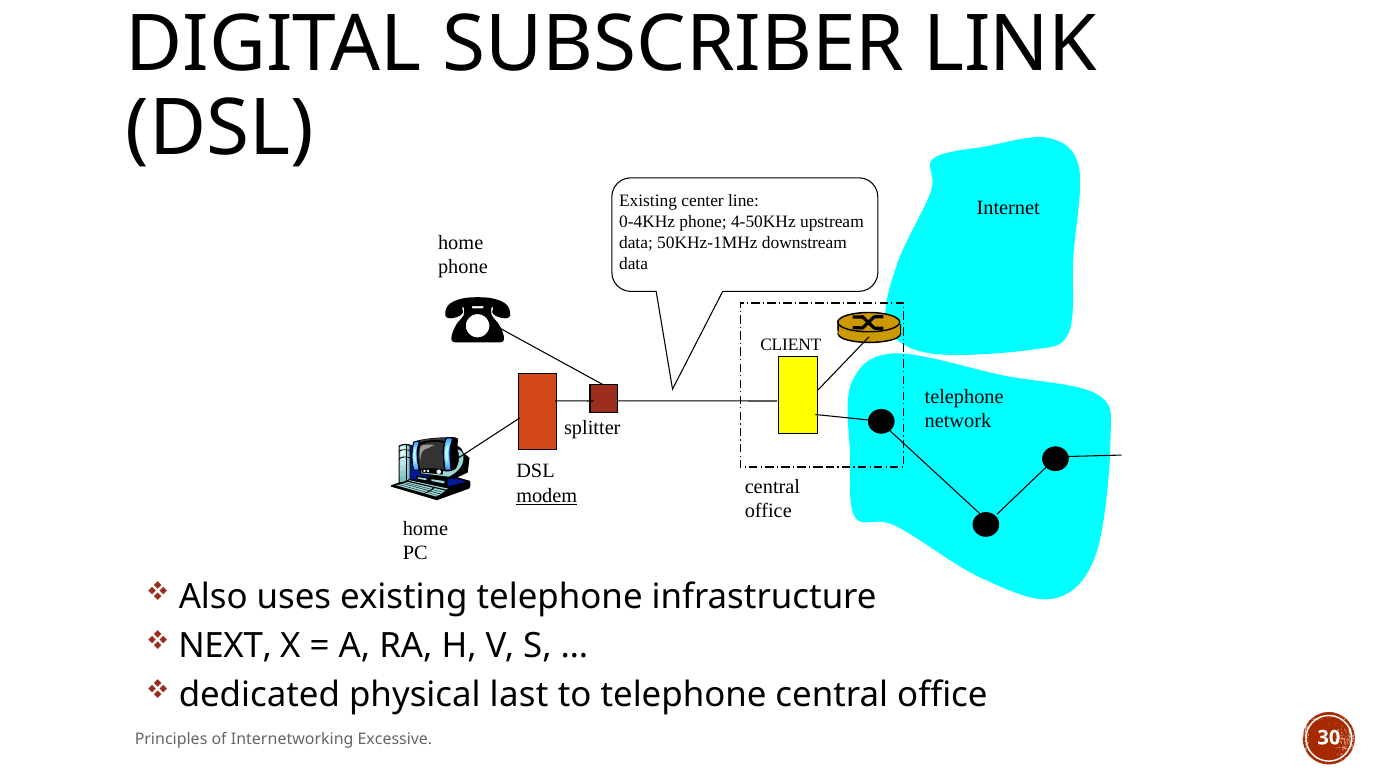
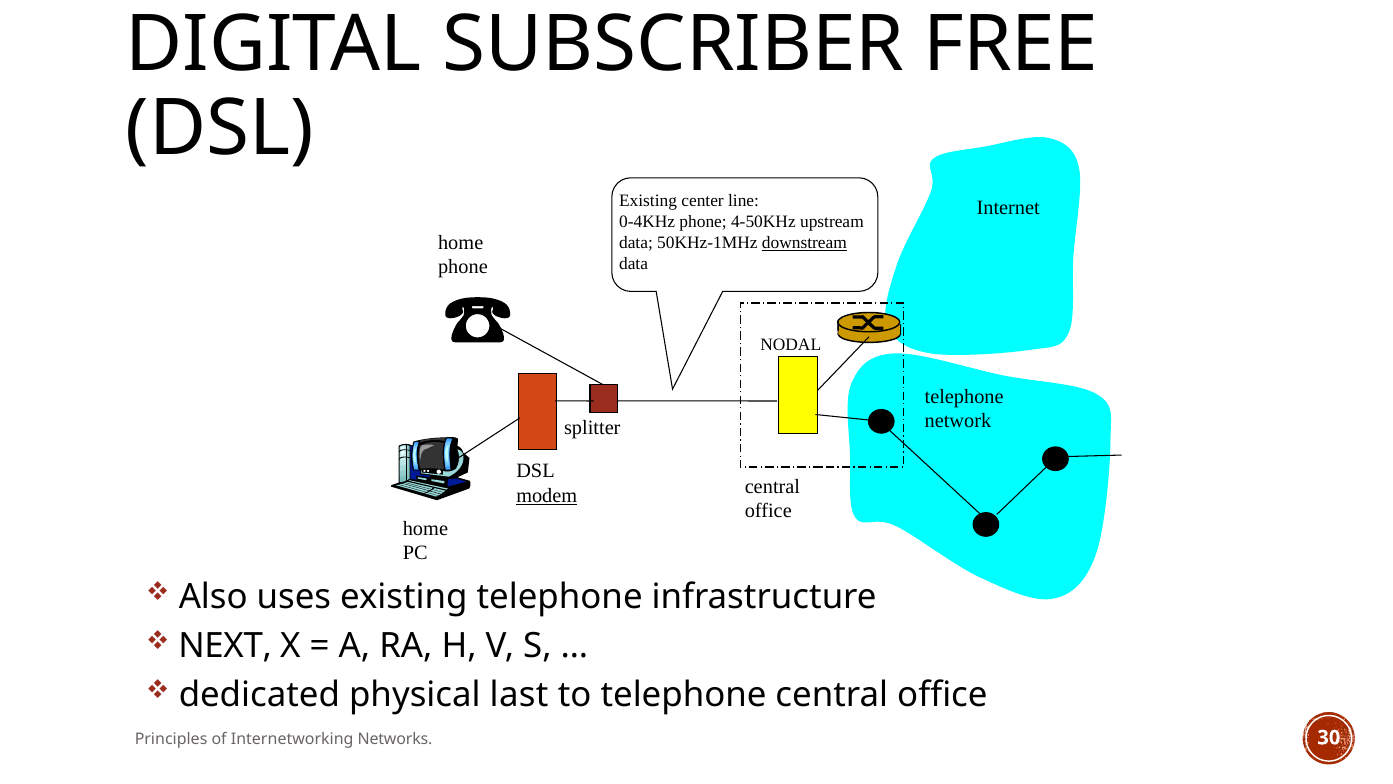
LINK: LINK -> FREE
downstream underline: none -> present
CLIENT: CLIENT -> NODAL
Excessive: Excessive -> Networks
